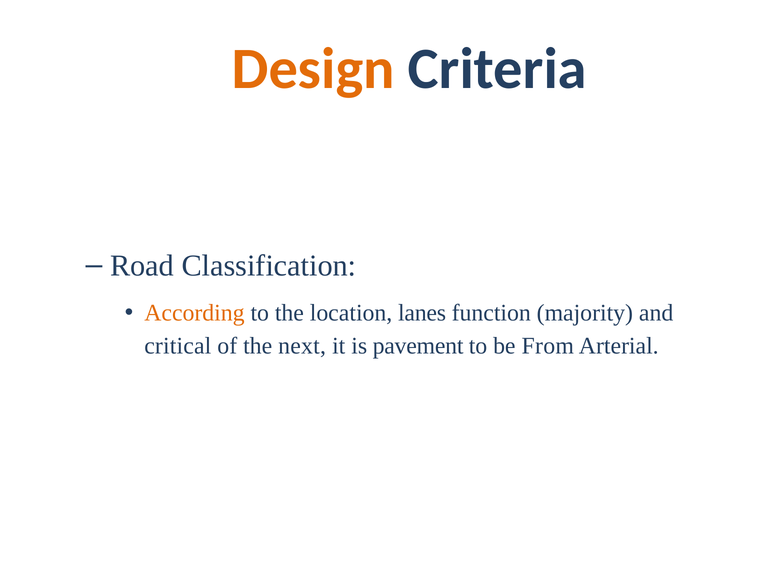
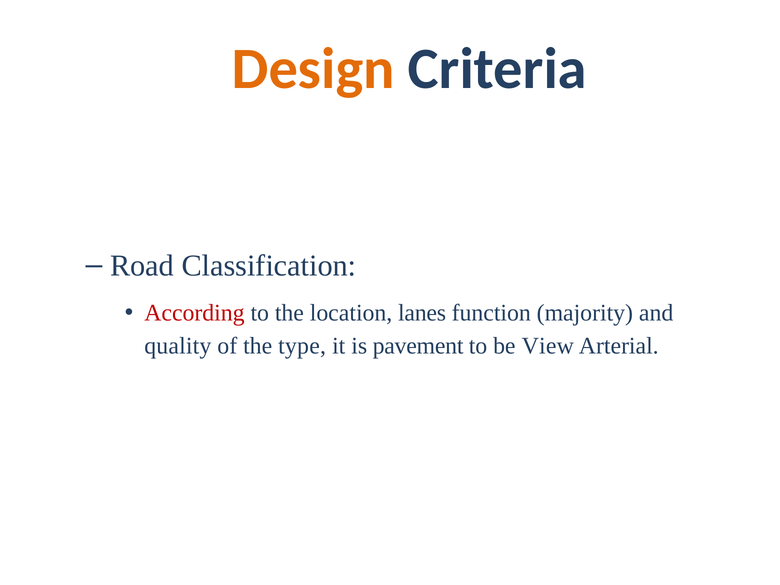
According colour: orange -> red
critical: critical -> quality
next: next -> type
From: From -> View
